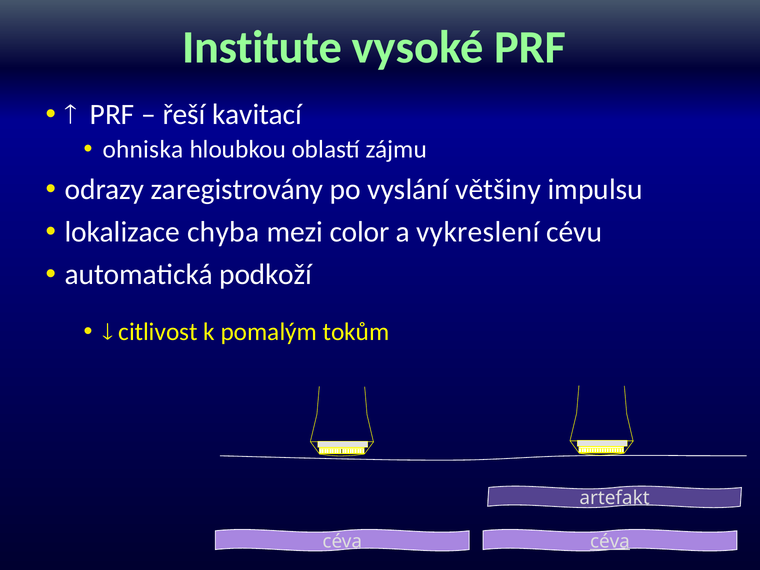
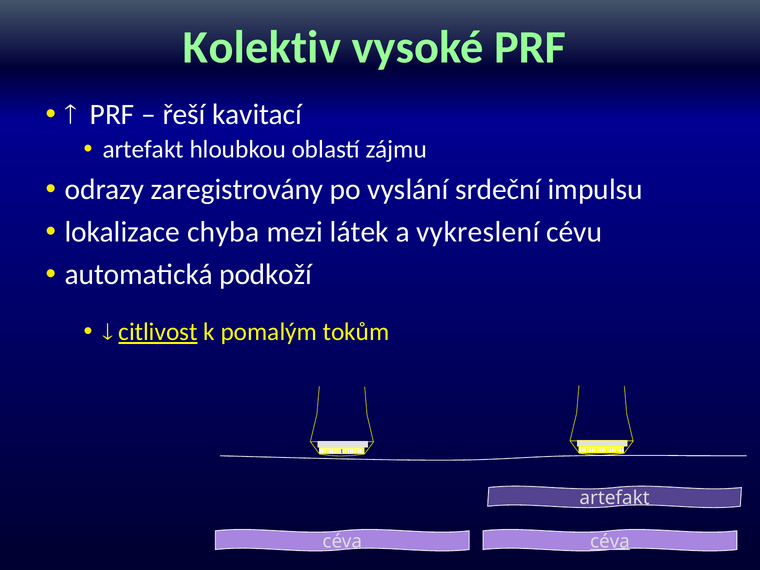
Institute: Institute -> Kolektiv
ohniska at (143, 150): ohniska -> artefakt
většiny: většiny -> srdeční
color: color -> látek
citlivost underline: none -> present
